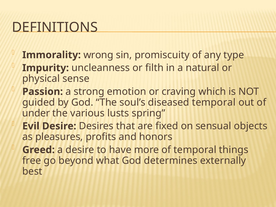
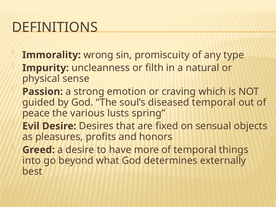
under: under -> peace
free: free -> into
